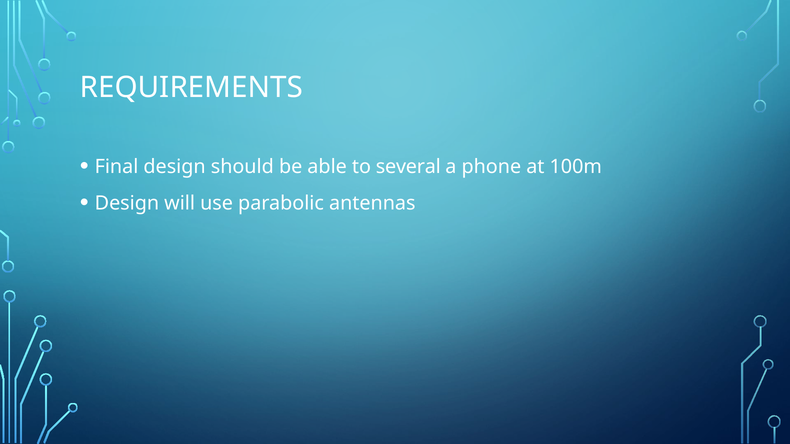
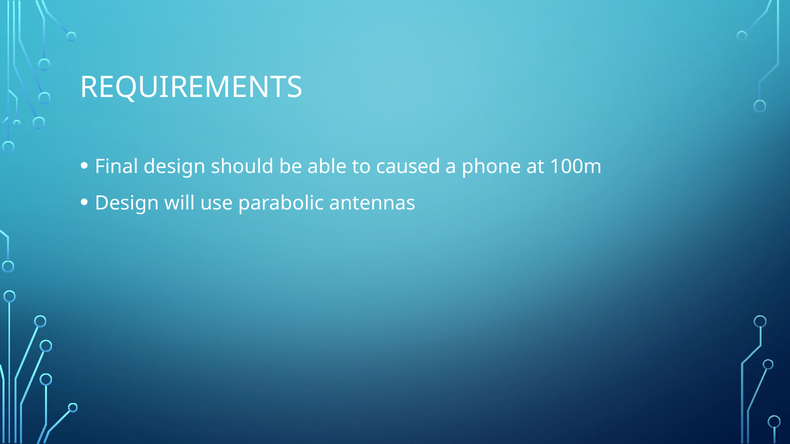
several: several -> caused
